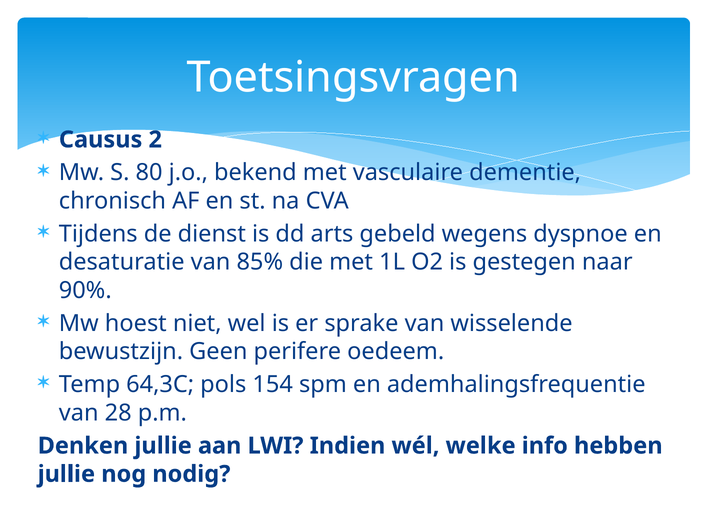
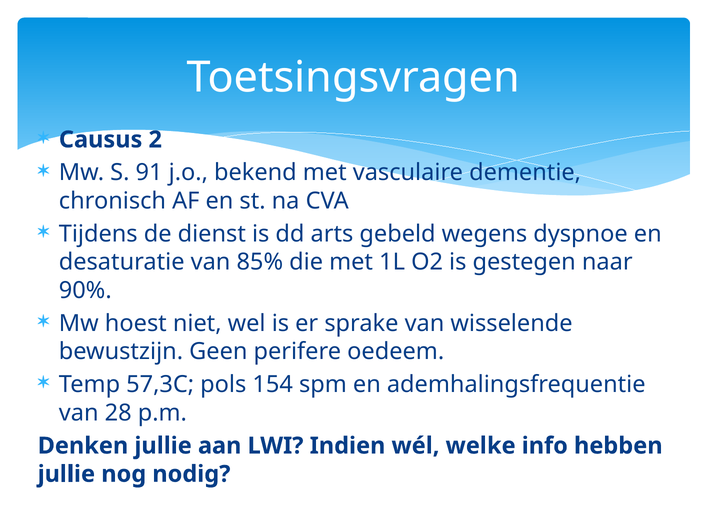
80: 80 -> 91
64,3C: 64,3C -> 57,3C
